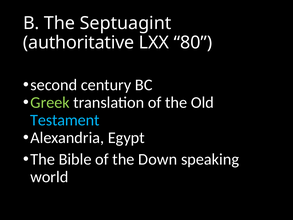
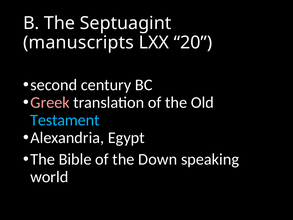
authoritative: authoritative -> manuscripts
80: 80 -> 20
Greek colour: light green -> pink
